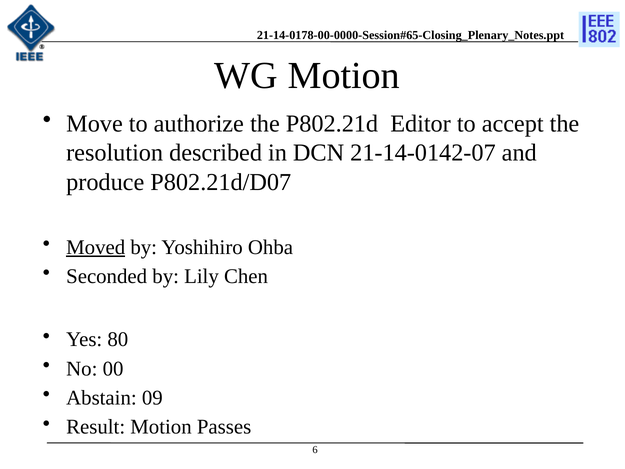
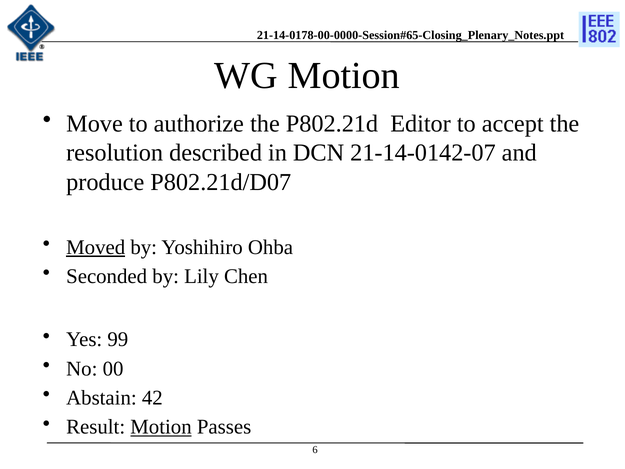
80: 80 -> 99
09: 09 -> 42
Motion at (161, 427) underline: none -> present
